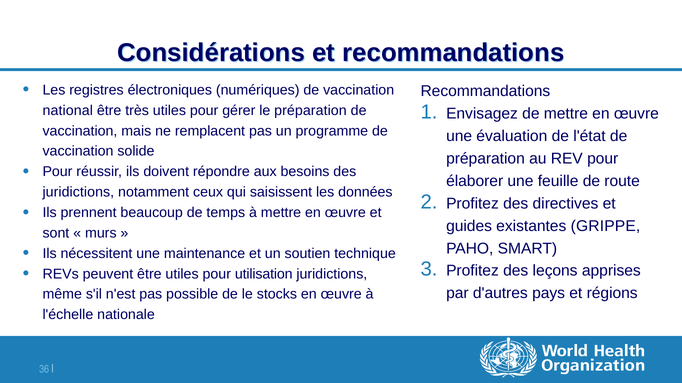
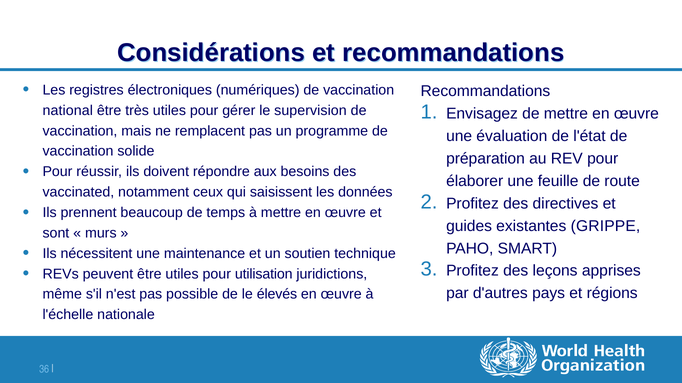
le préparation: préparation -> supervision
juridictions at (78, 192): juridictions -> vaccinated
stocks: stocks -> élevés
